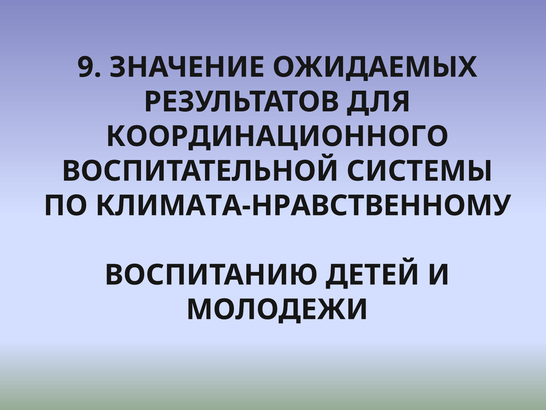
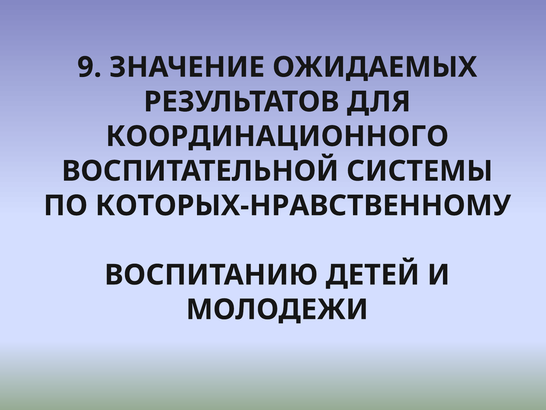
КЛИМАТА-НРАВСТВЕННОМУ: КЛИМАТА-НРАВСТВЕННОМУ -> КОТОРЫХ-НРАВСТВЕННОМУ
